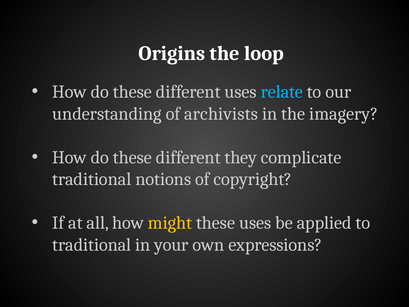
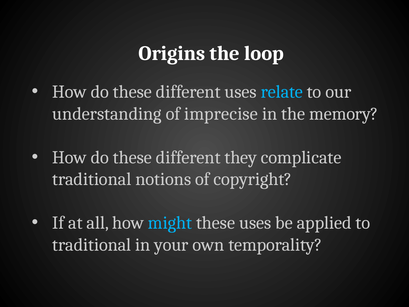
archivists: archivists -> imprecise
imagery: imagery -> memory
might colour: yellow -> light blue
expressions: expressions -> temporality
